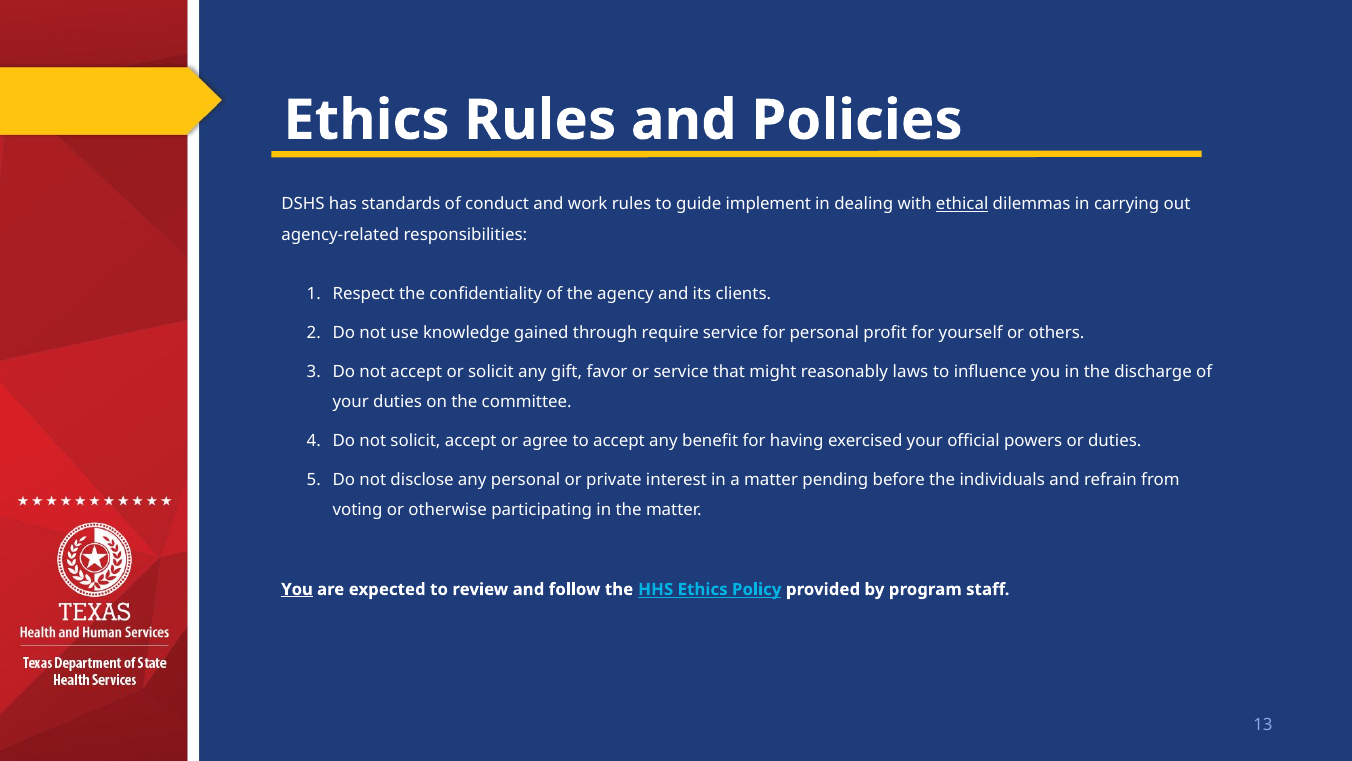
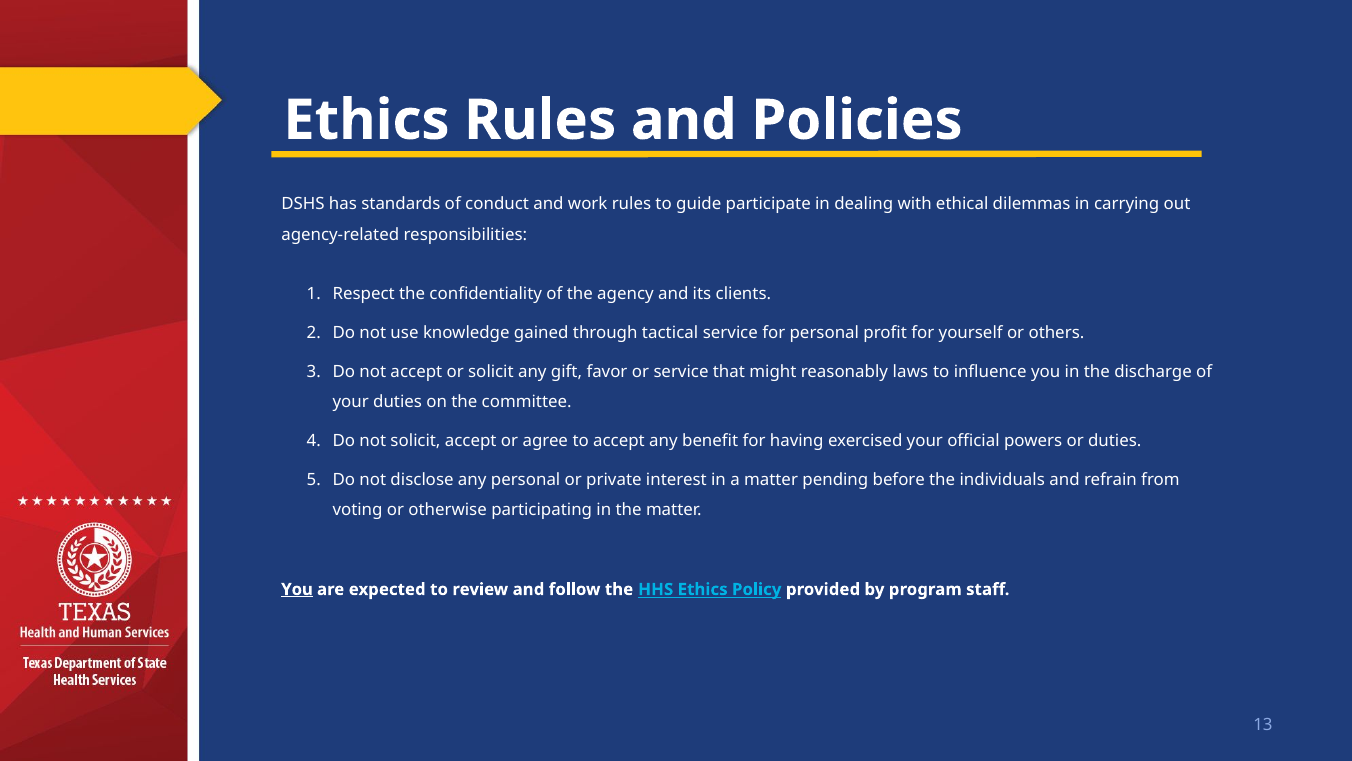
implement: implement -> participate
ethical underline: present -> none
require: require -> tactical
